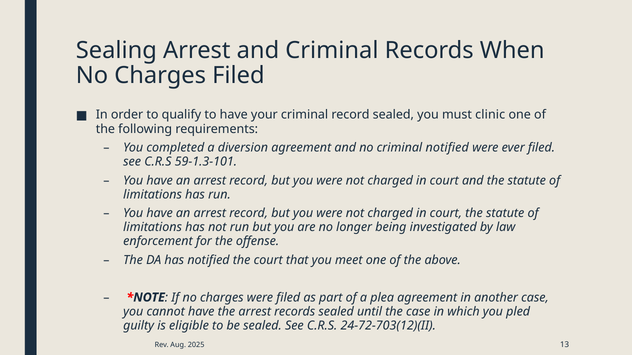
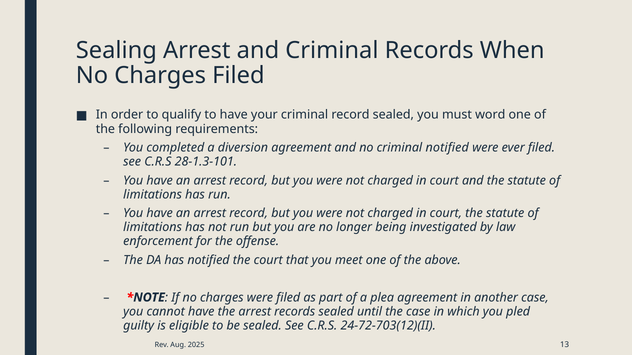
clinic: clinic -> word
59-1.3-101: 59-1.3-101 -> 28-1.3-101
